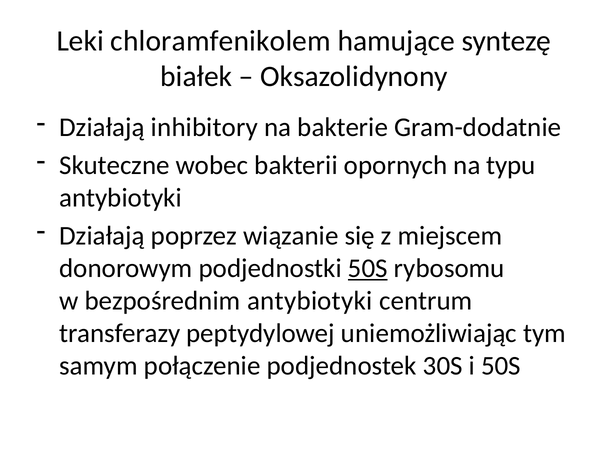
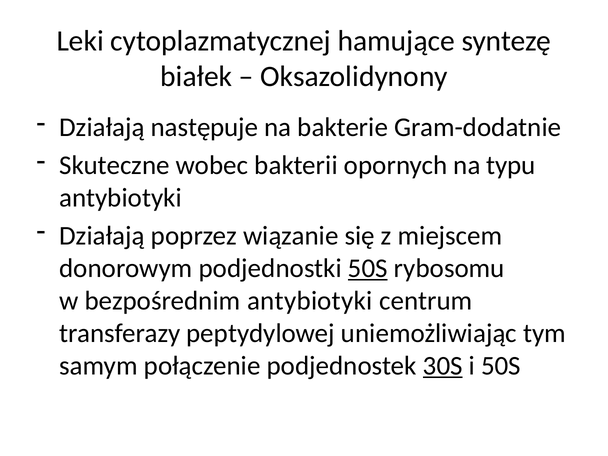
chloramfenikolem: chloramfenikolem -> cytoplazmatycznej
inhibitory: inhibitory -> następuje
30S underline: none -> present
